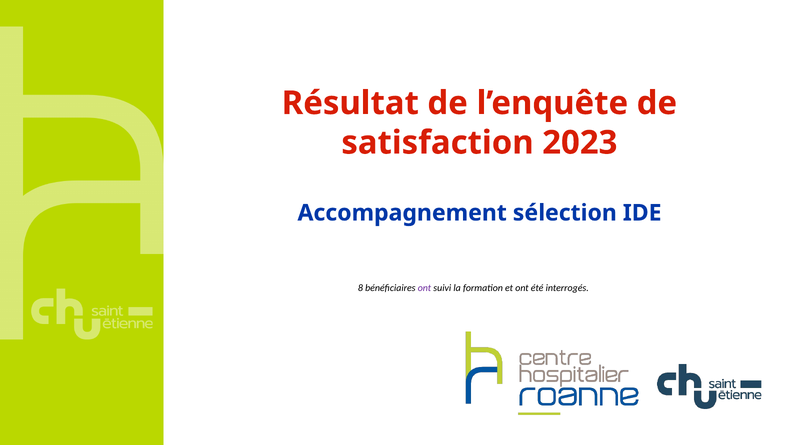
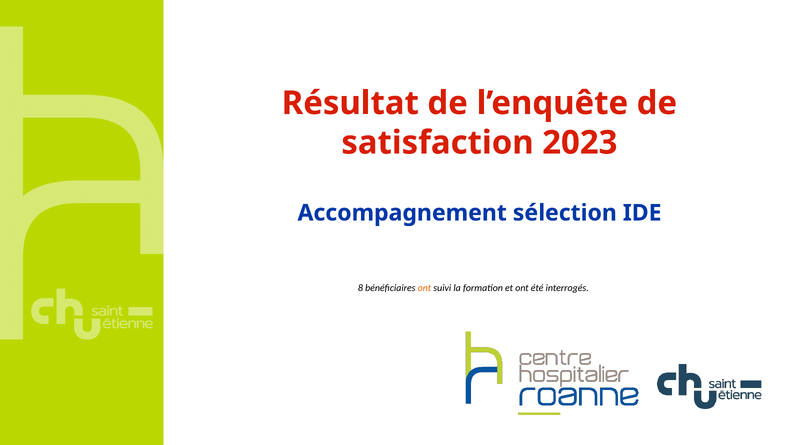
ont at (424, 288) colour: purple -> orange
